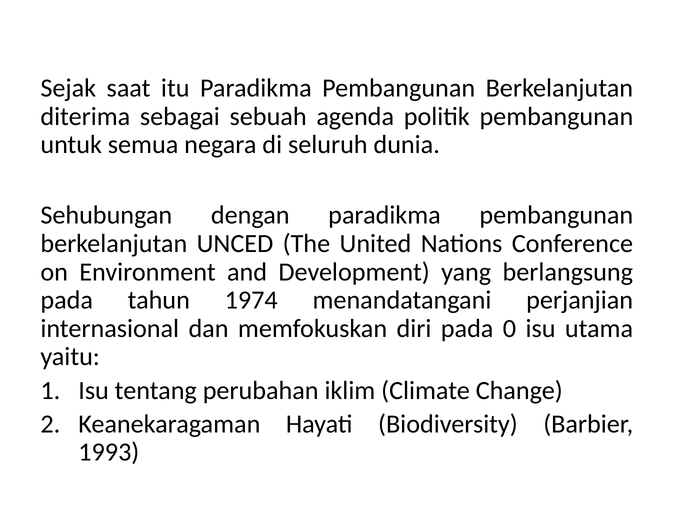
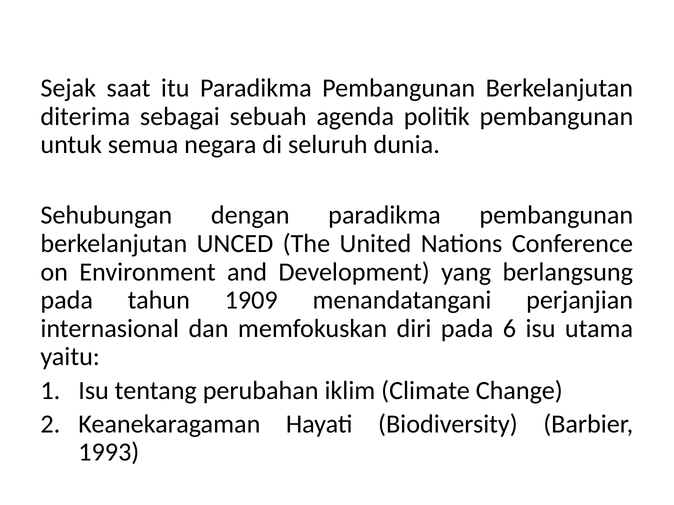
1974: 1974 -> 1909
0: 0 -> 6
